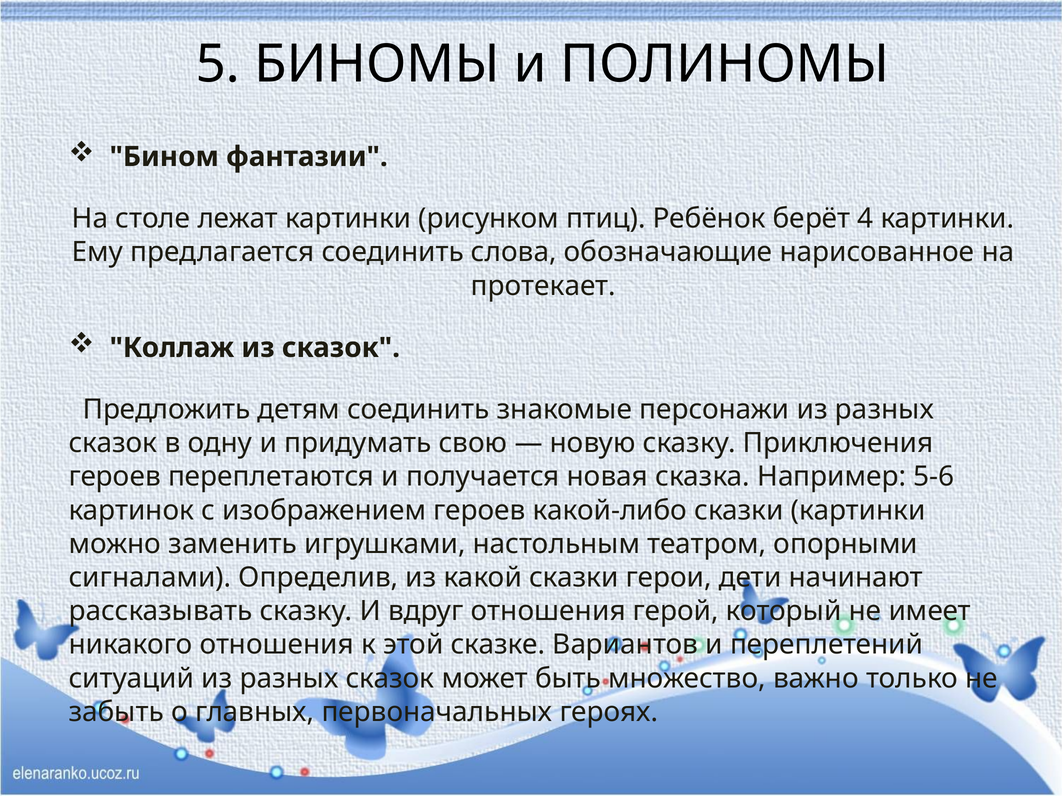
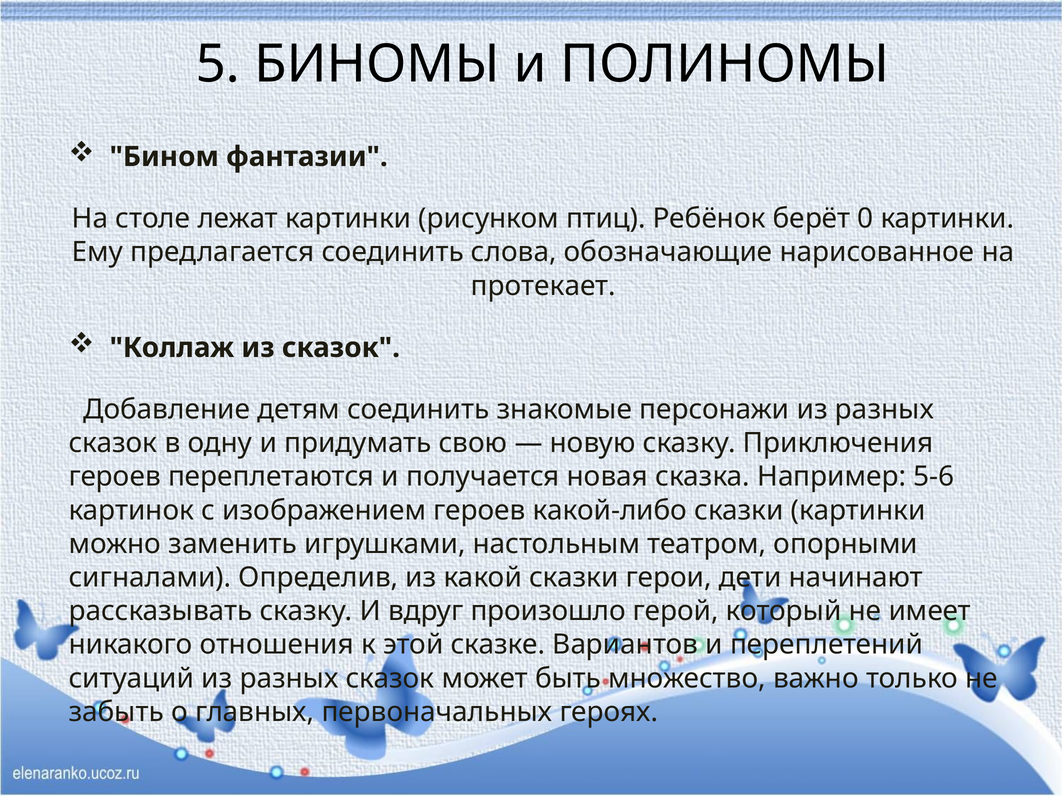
4: 4 -> 0
Предложить: Предложить -> Добавление
вдруг отношения: отношения -> произошло
